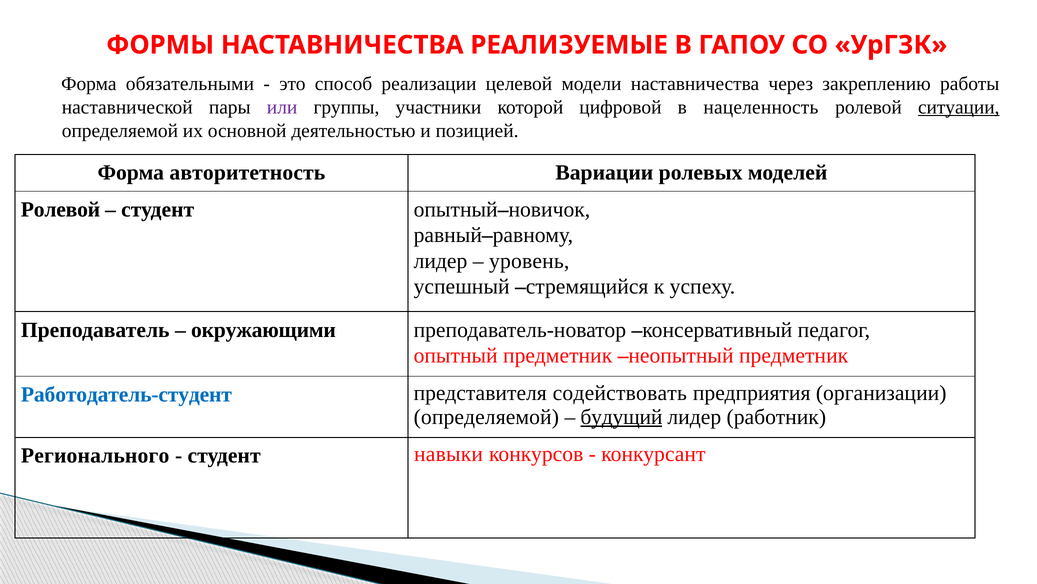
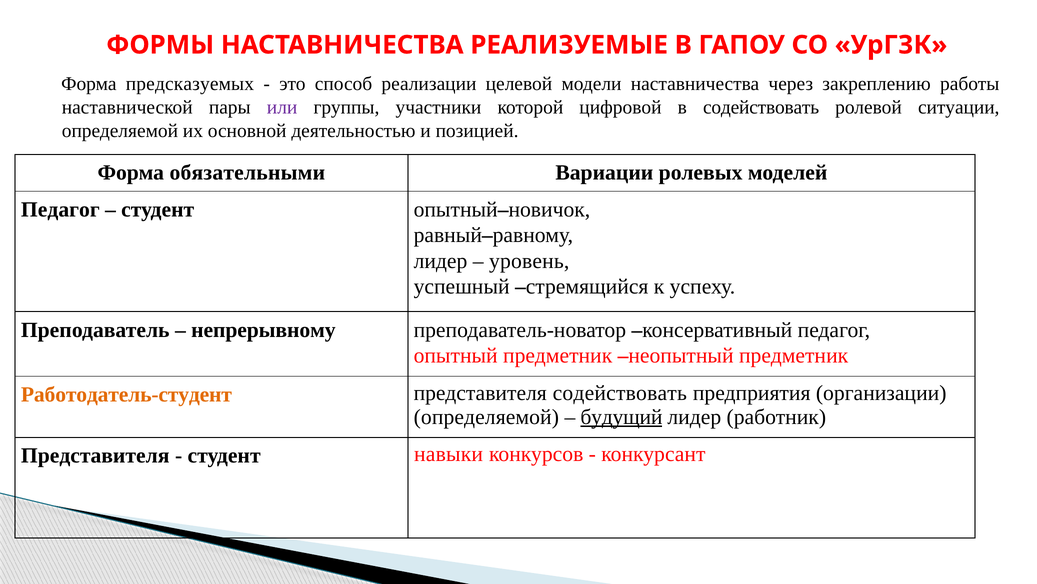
обязательными: обязательными -> предсказуемых
в нацеленность: нацеленность -> содействовать
ситуации underline: present -> none
авторитетность: авторитетность -> обязательными
Ролевой at (61, 209): Ролевой -> Педагог
окружающими: окружающими -> непрерывному
Работодатель-студент colour: blue -> orange
Регионального at (95, 455): Регионального -> Представителя
